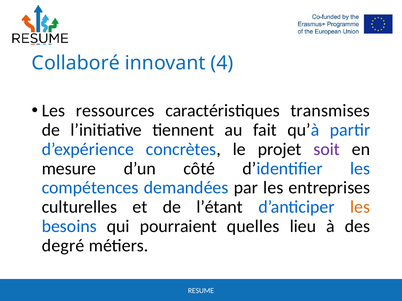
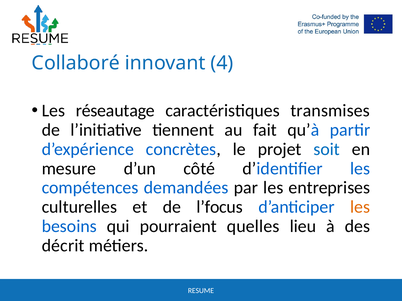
ressources: ressources -> réseautage
soit colour: purple -> blue
l’étant: l’étant -> l’focus
degré: degré -> décrit
